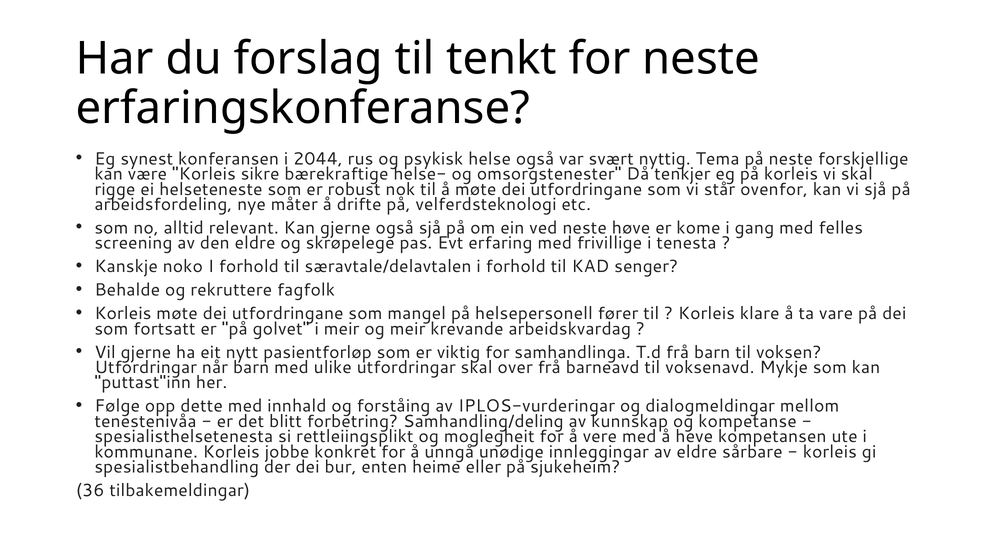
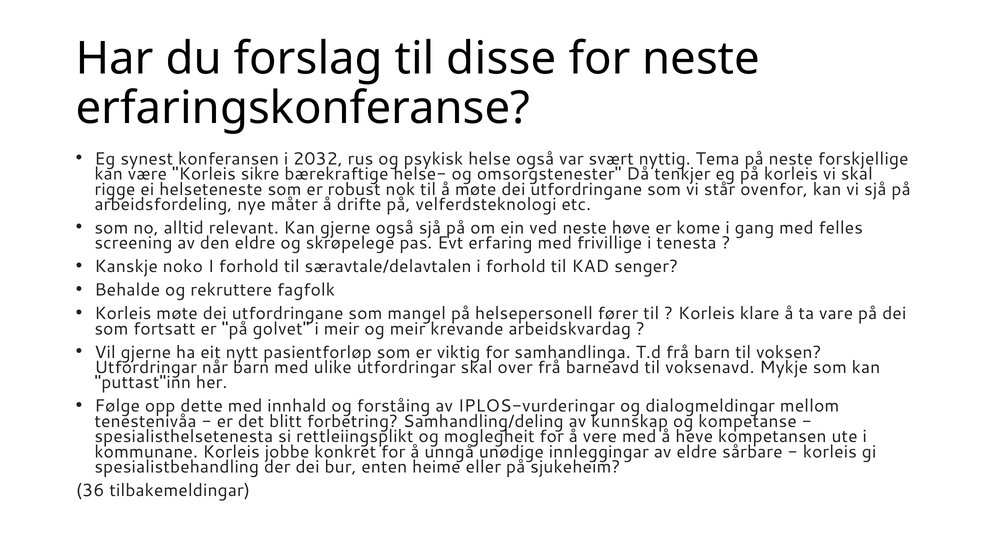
tenkt: tenkt -> disse
2044: 2044 -> 2032
